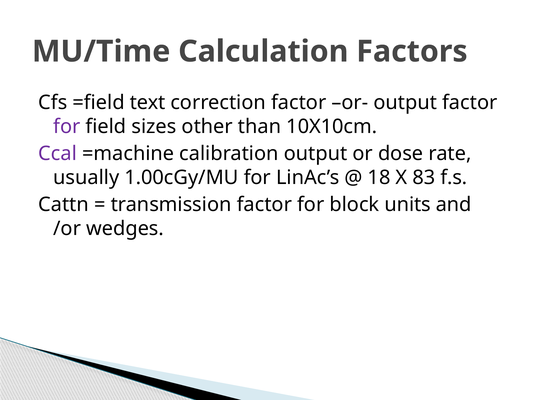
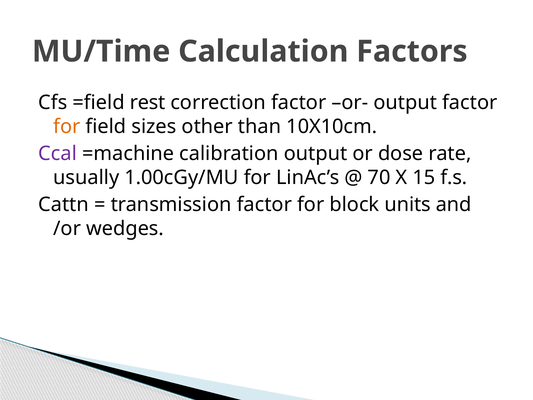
text: text -> rest
for at (67, 126) colour: purple -> orange
18: 18 -> 70
83: 83 -> 15
